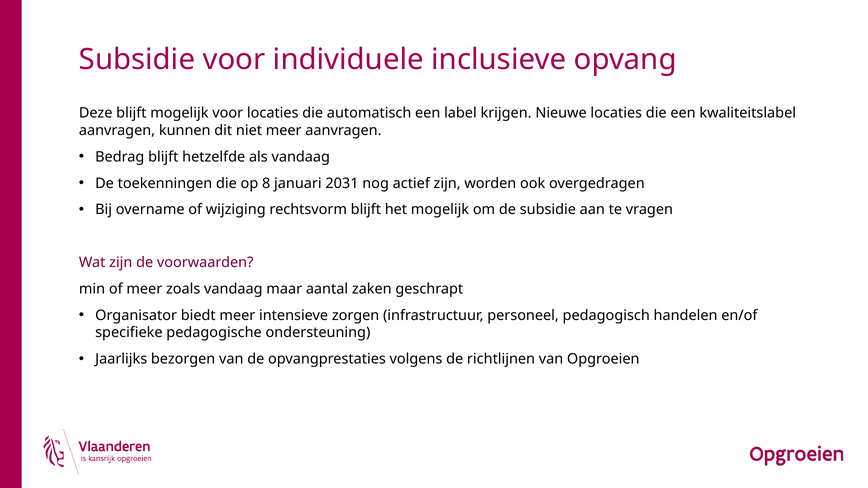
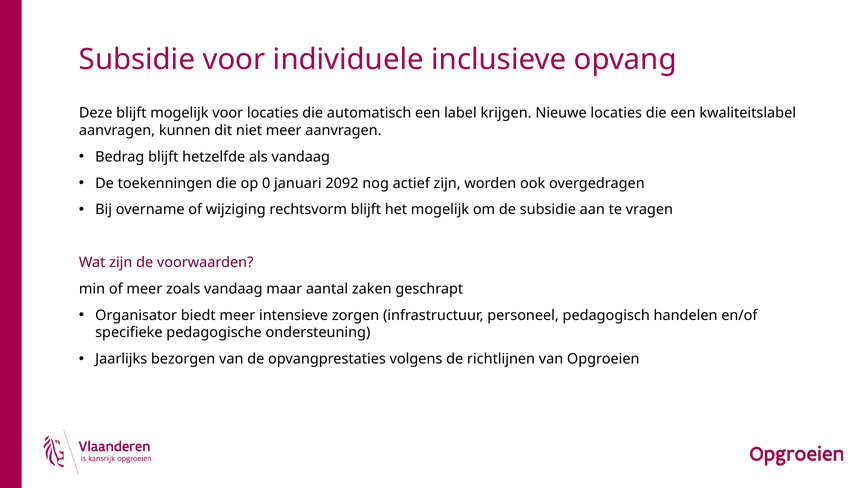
8: 8 -> 0
2031: 2031 -> 2092
